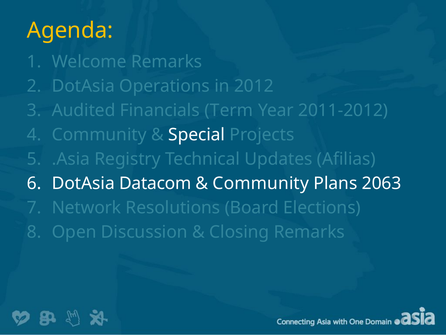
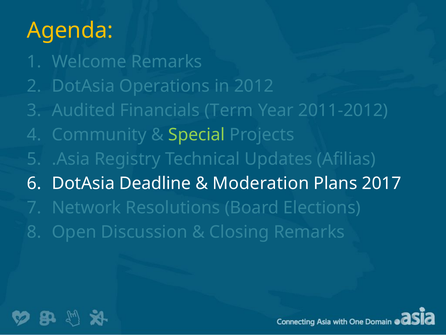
Special colour: white -> light green
Datacom: Datacom -> Deadline
Community at (261, 183): Community -> Moderation
2063: 2063 -> 2017
